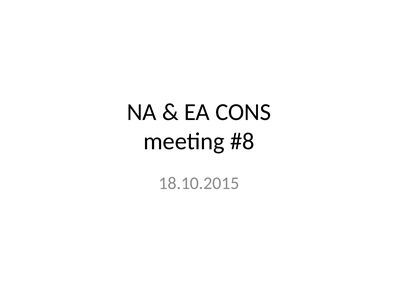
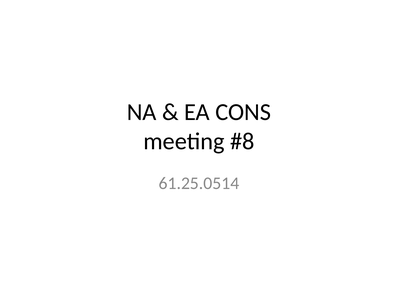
18.10.2015: 18.10.2015 -> 61.25.0514
